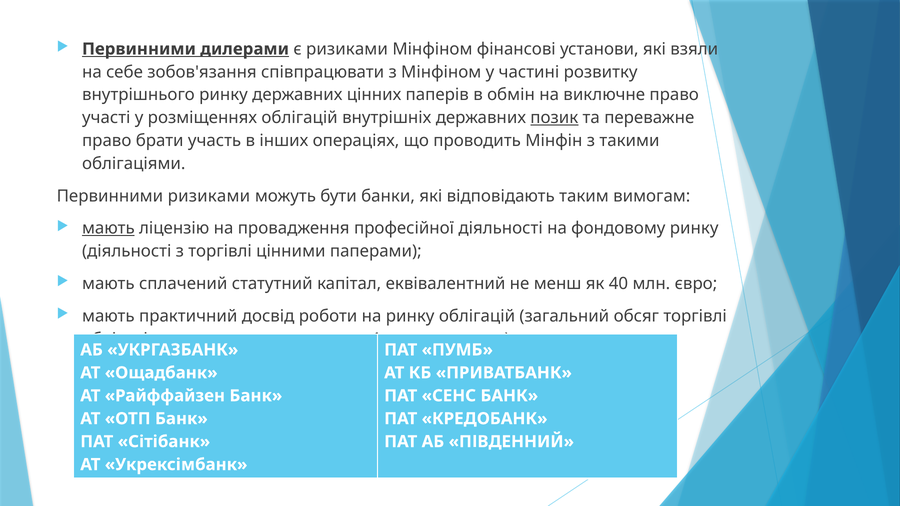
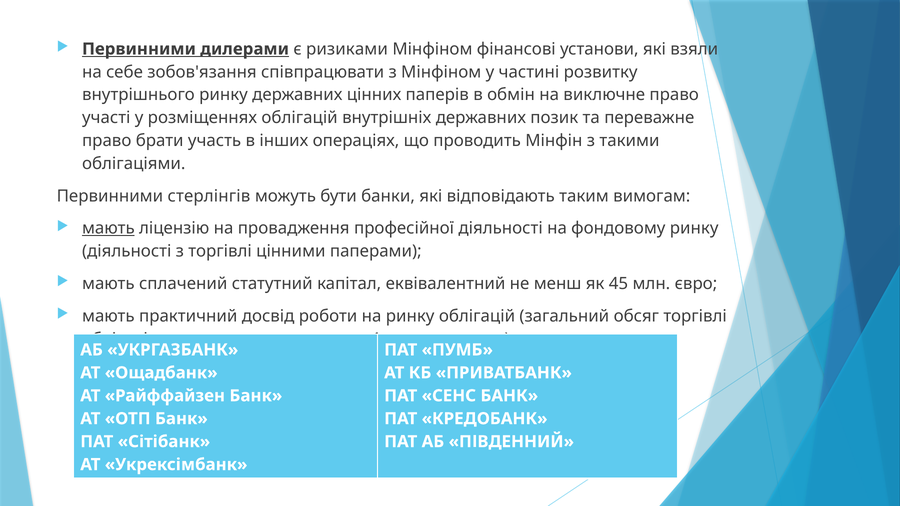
позик underline: present -> none
Первинними ризиками: ризиками -> стерлінгів
40: 40 -> 45
